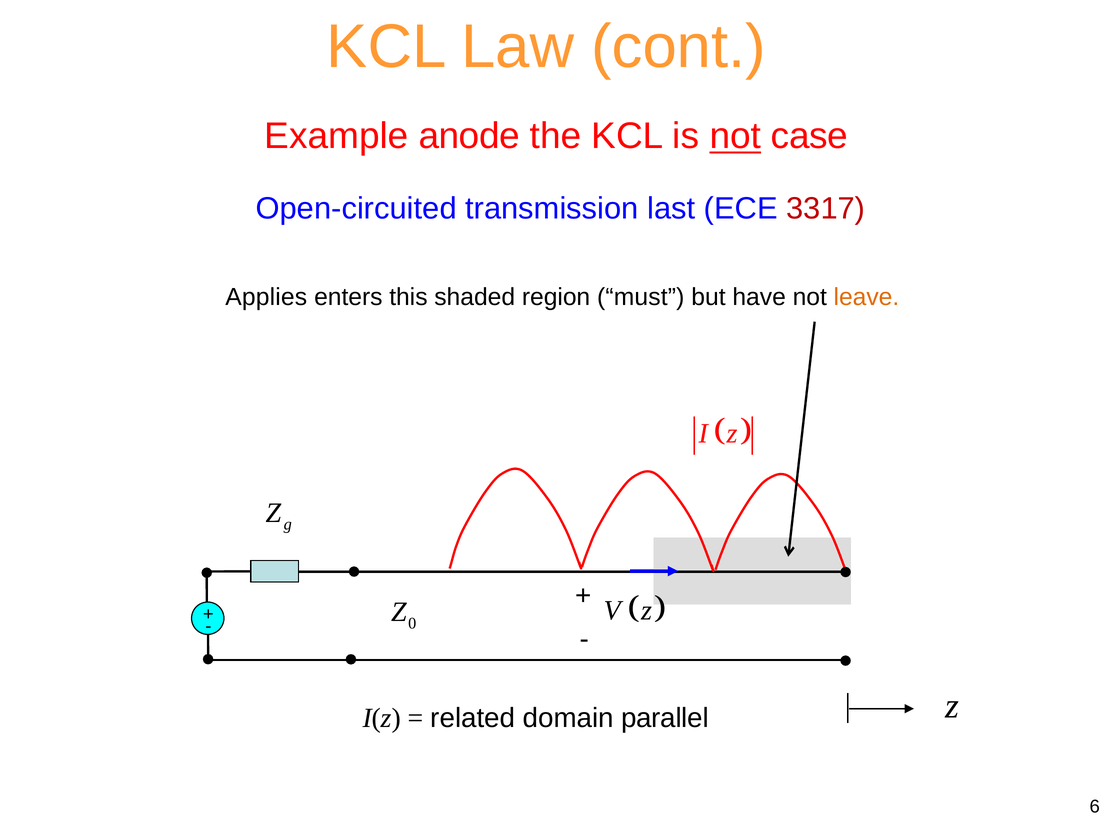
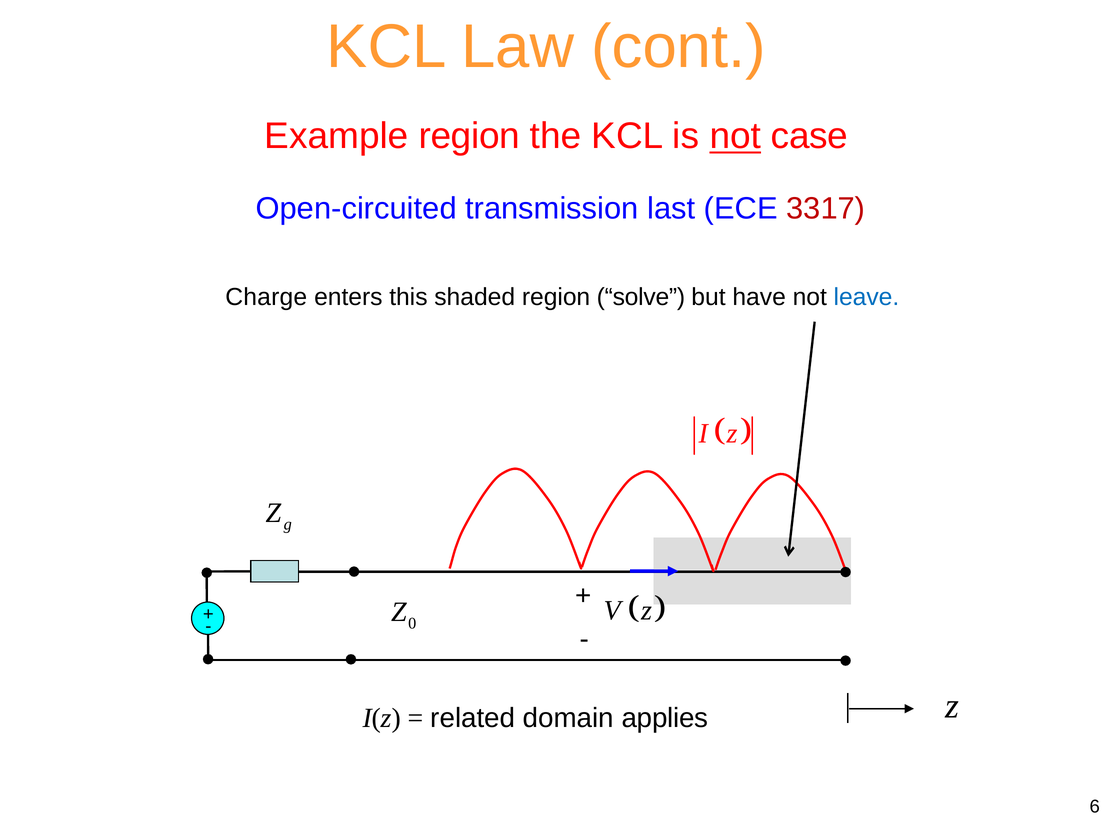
Example anode: anode -> region
Applies: Applies -> Charge
must: must -> solve
leave colour: orange -> blue
parallel: parallel -> applies
